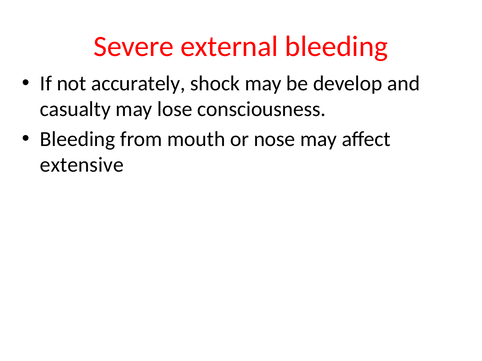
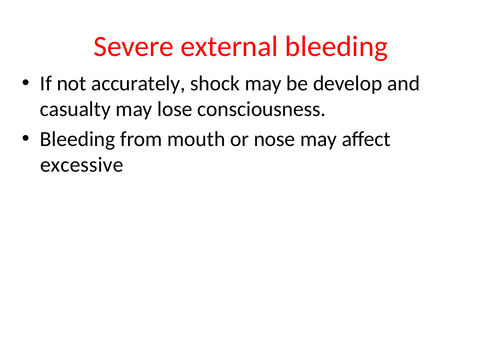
extensive: extensive -> excessive
